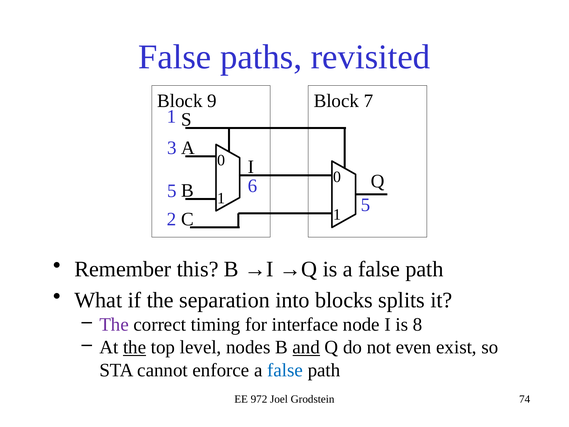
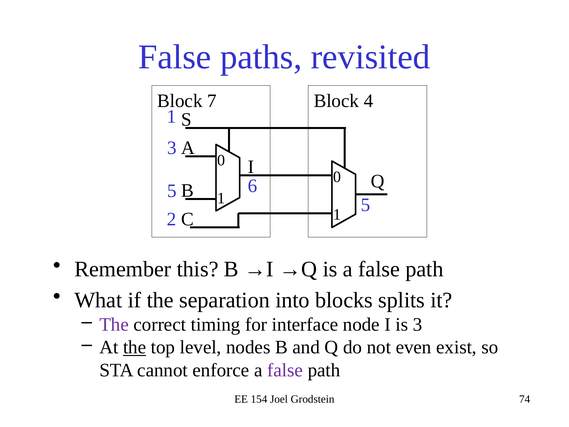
9: 9 -> 7
7: 7 -> 4
is 8: 8 -> 3
and underline: present -> none
false at (285, 370) colour: blue -> purple
972: 972 -> 154
